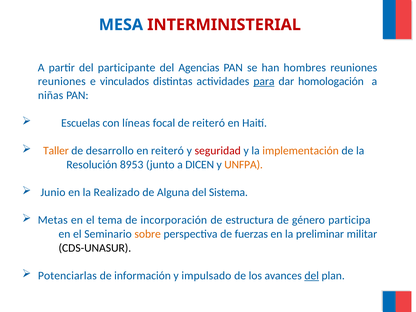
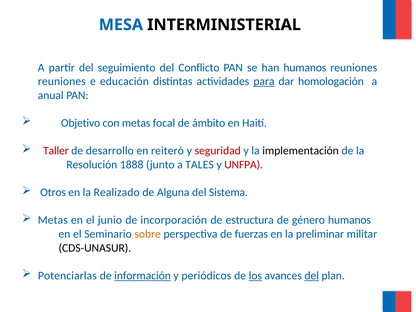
INTERMINISTERIAL colour: red -> black
participante: participante -> seguimiento
Agencias: Agencias -> Conflicto
han hombres: hombres -> humanos
vinculados: vinculados -> educación
niñas: niñas -> anual
Escuelas: Escuelas -> Objetivo
con líneas: líneas -> metas
de reiteró: reiteró -> ámbito
Taller colour: orange -> red
implementación colour: orange -> black
8953: 8953 -> 1888
DICEN: DICEN -> TALES
UNFPA colour: orange -> red
Junio: Junio -> Otros
tema: tema -> junio
género participa: participa -> humanos
información underline: none -> present
impulsado: impulsado -> periódicos
los underline: none -> present
